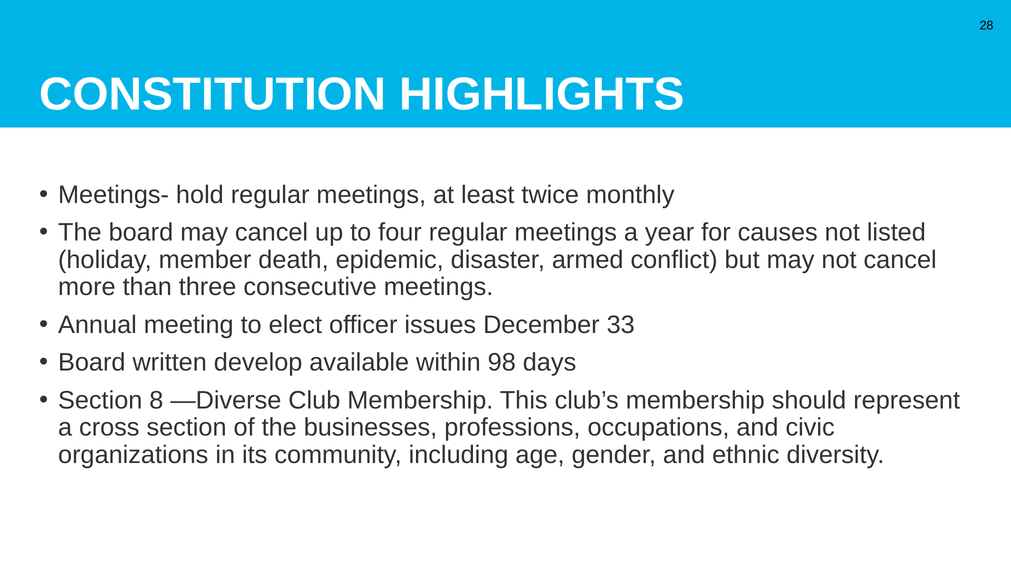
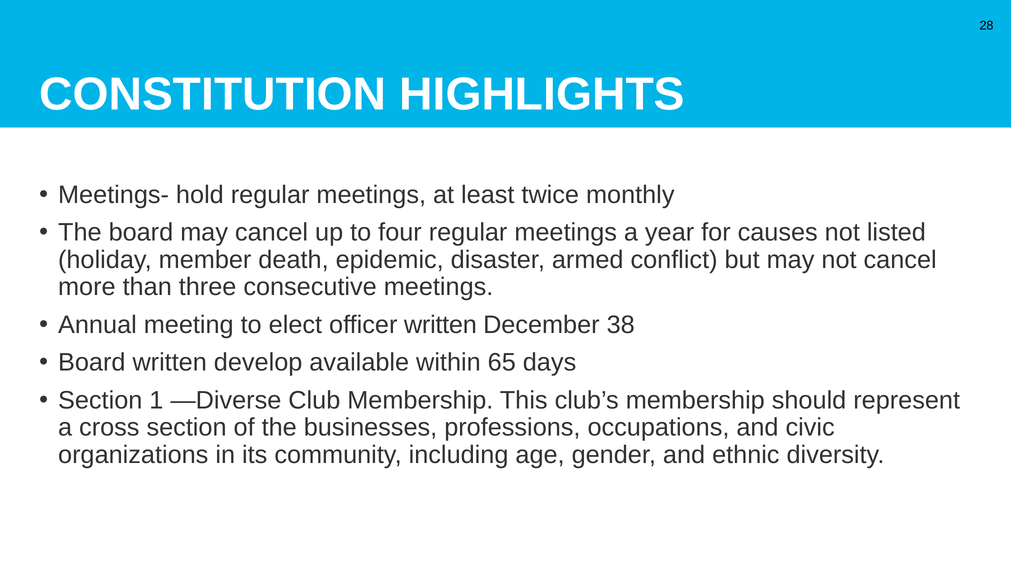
officer issues: issues -> written
33: 33 -> 38
98: 98 -> 65
8: 8 -> 1
